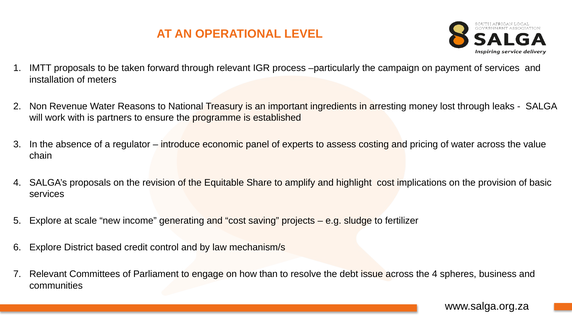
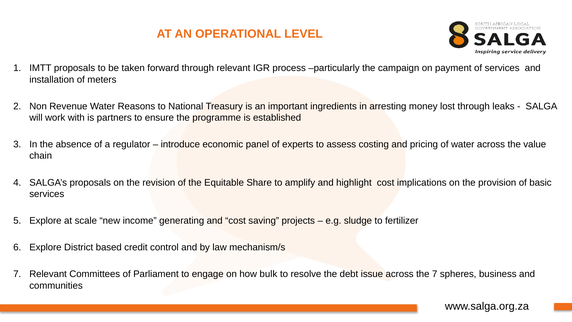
than: than -> bulk
the 4: 4 -> 7
